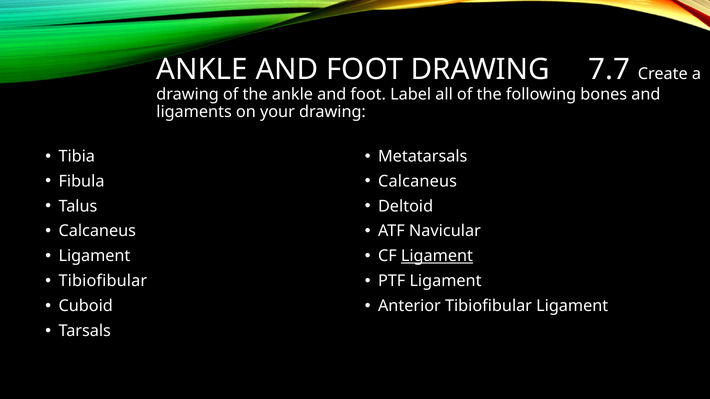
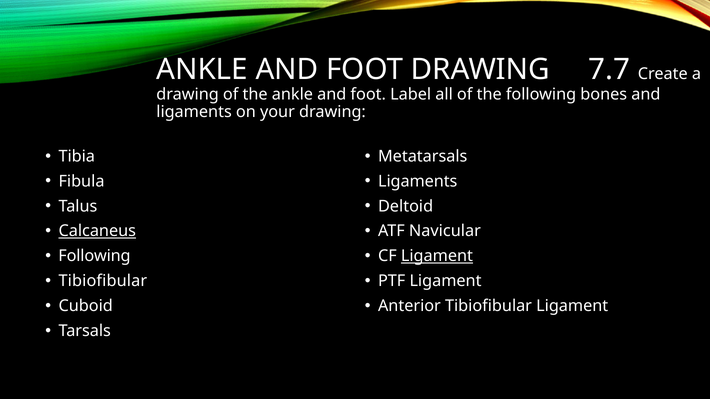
Calcaneus at (418, 181): Calcaneus -> Ligaments
Calcaneus at (97, 231) underline: none -> present
Ligament at (94, 256): Ligament -> Following
